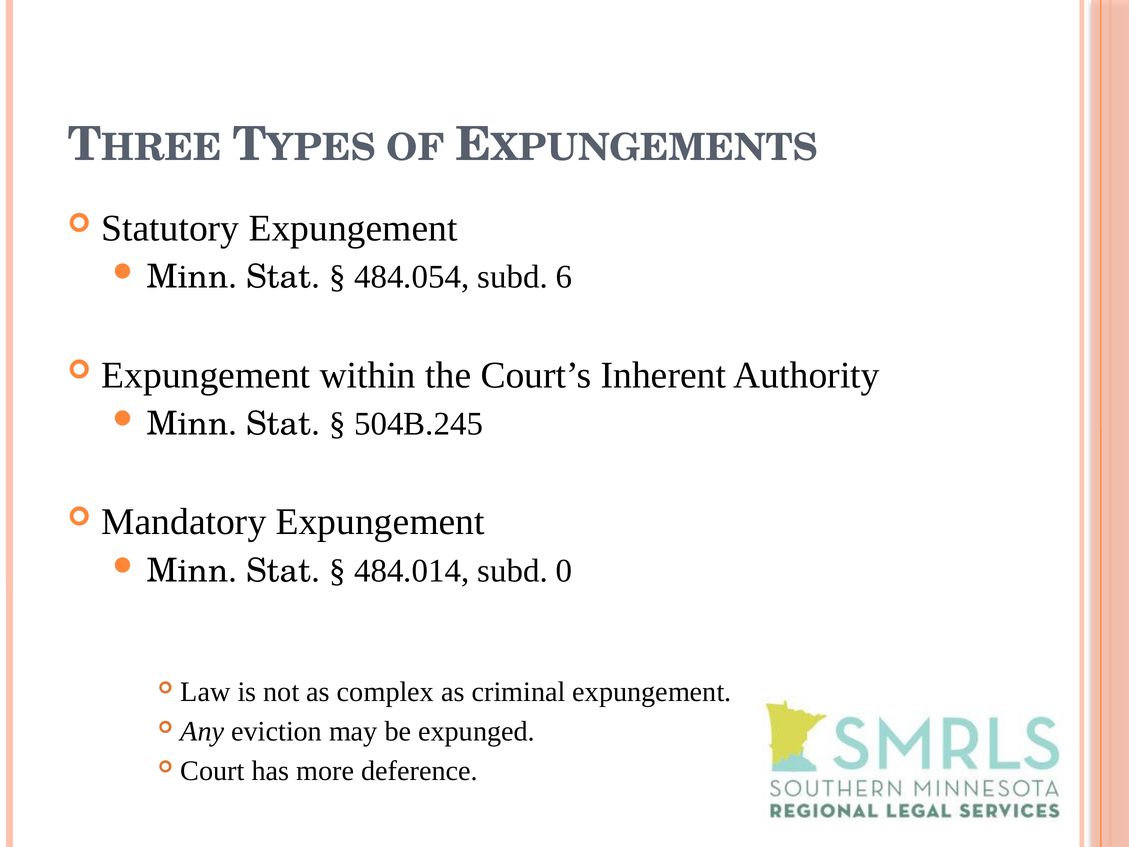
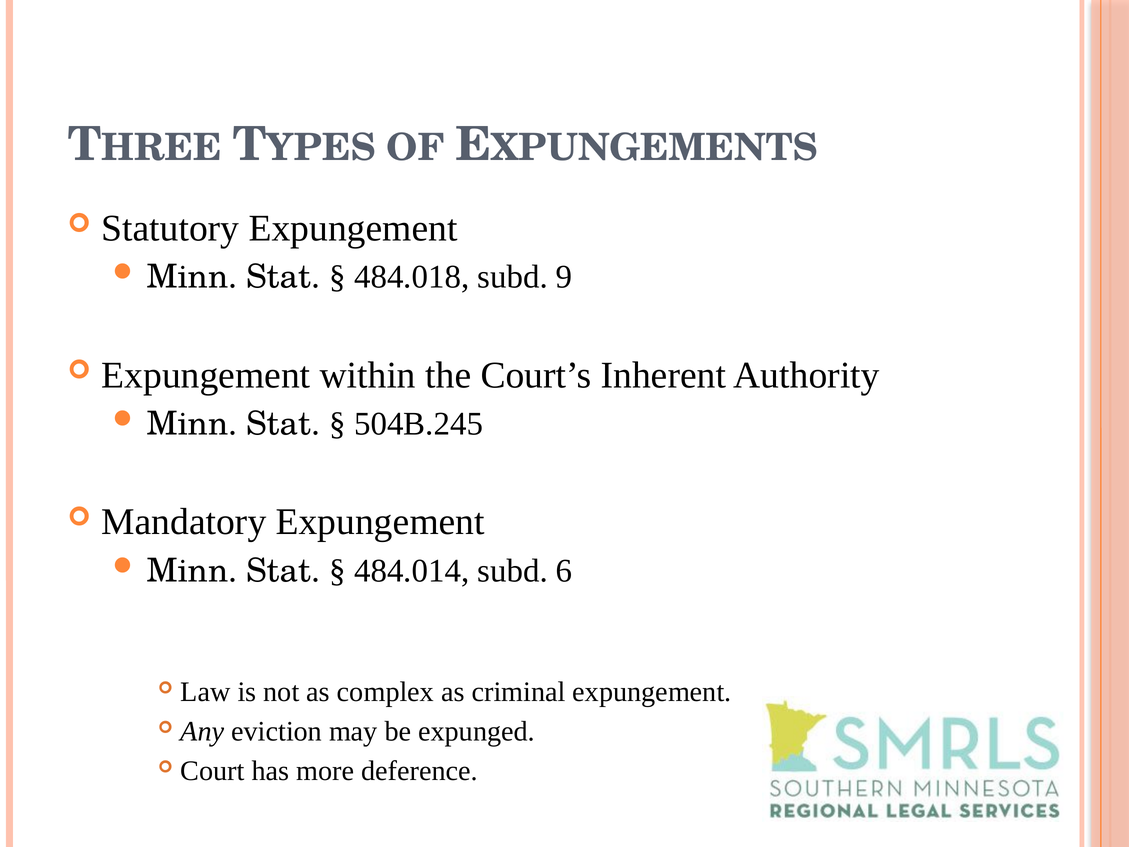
484.054: 484.054 -> 484.018
6: 6 -> 9
0: 0 -> 6
